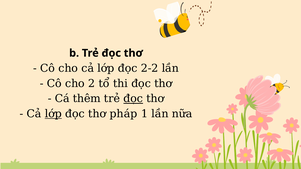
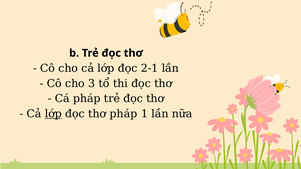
2-2: 2-2 -> 2-1
2: 2 -> 3
Cá thêm: thêm -> pháp
đọc at (133, 99) underline: present -> none
